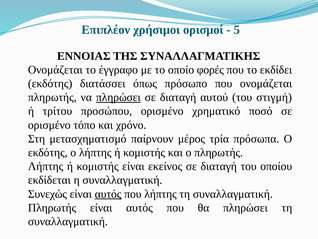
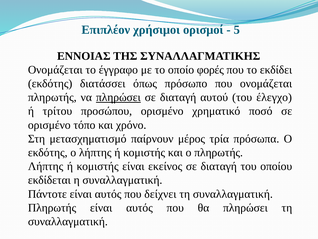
στιγμή: στιγμή -> έλεγχο
Συνεχώς: Συνεχώς -> Πάντοτε
αυτός at (108, 194) underline: present -> none
που λήπτης: λήπτης -> δείχνει
